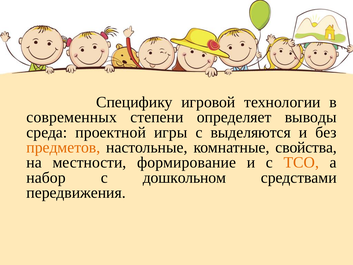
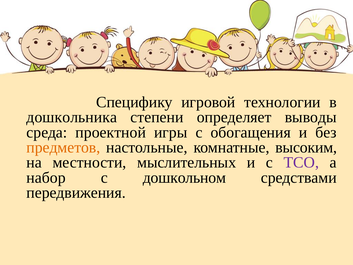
современных: современных -> дошкольника
выделяются: выделяются -> обогащения
свойства: свойства -> высоким
формирование: формирование -> мыслительных
ТСО colour: orange -> purple
